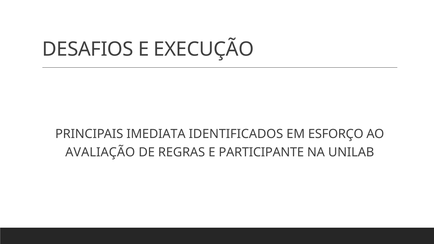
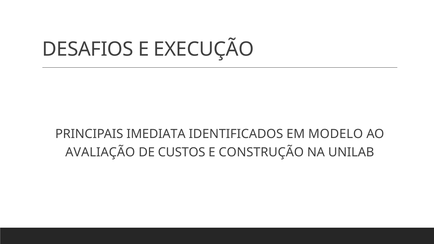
ESFORÇO: ESFORÇO -> MODELO
REGRAS: REGRAS -> CUSTOS
PARTICIPANTE: PARTICIPANTE -> CONSTRUÇÃO
